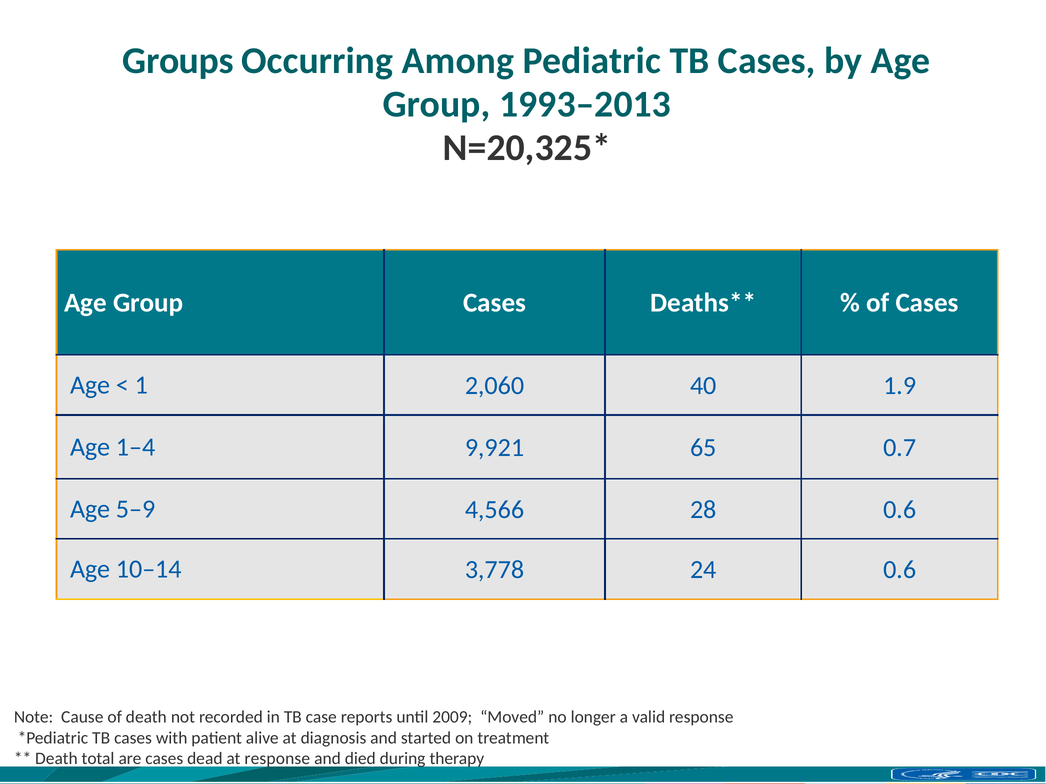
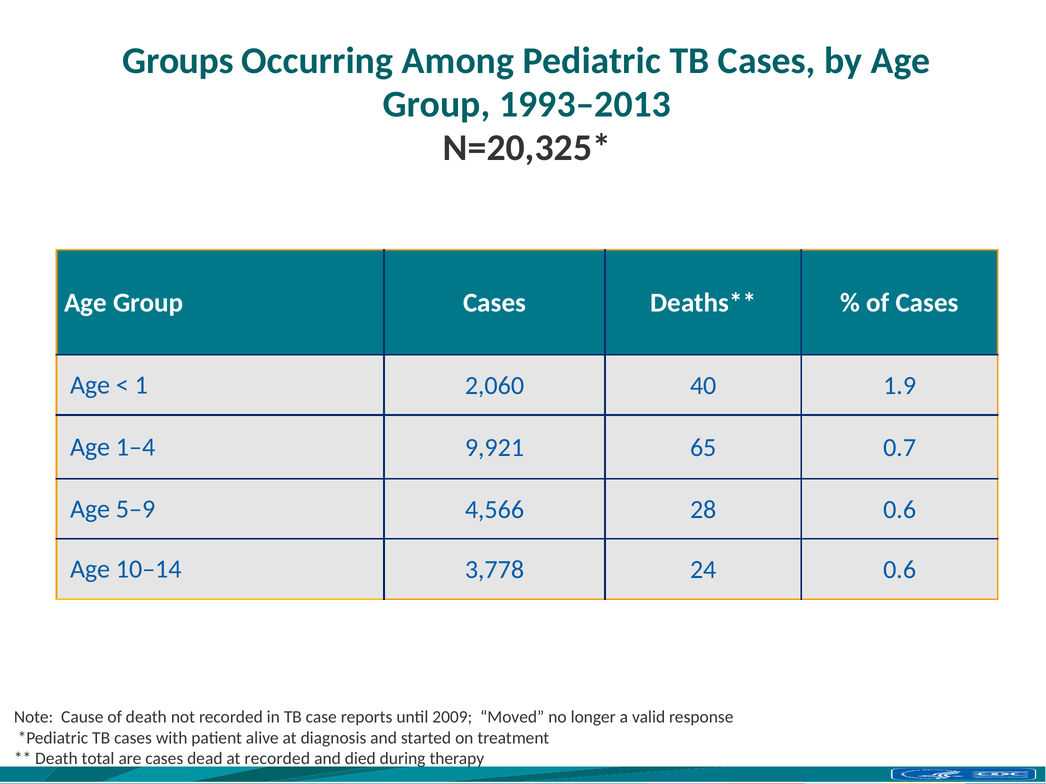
at response: response -> recorded
